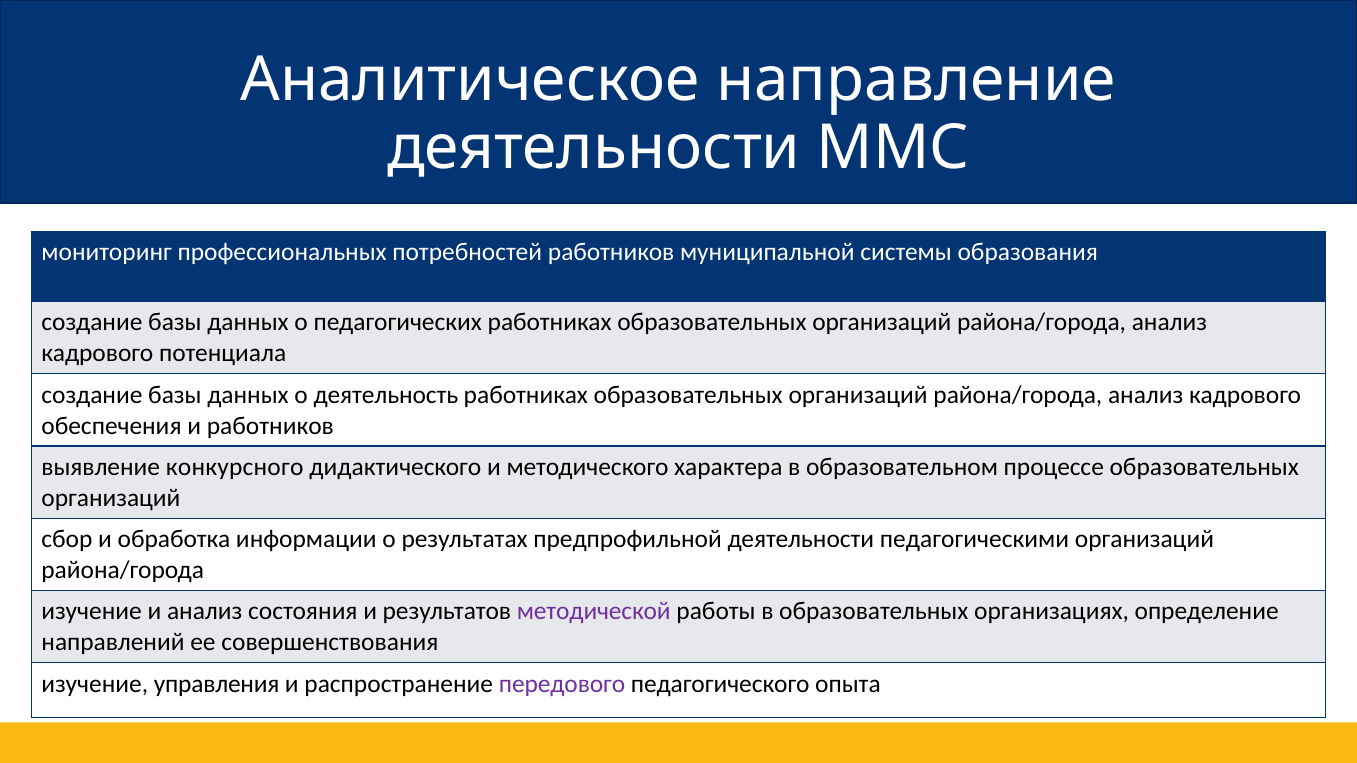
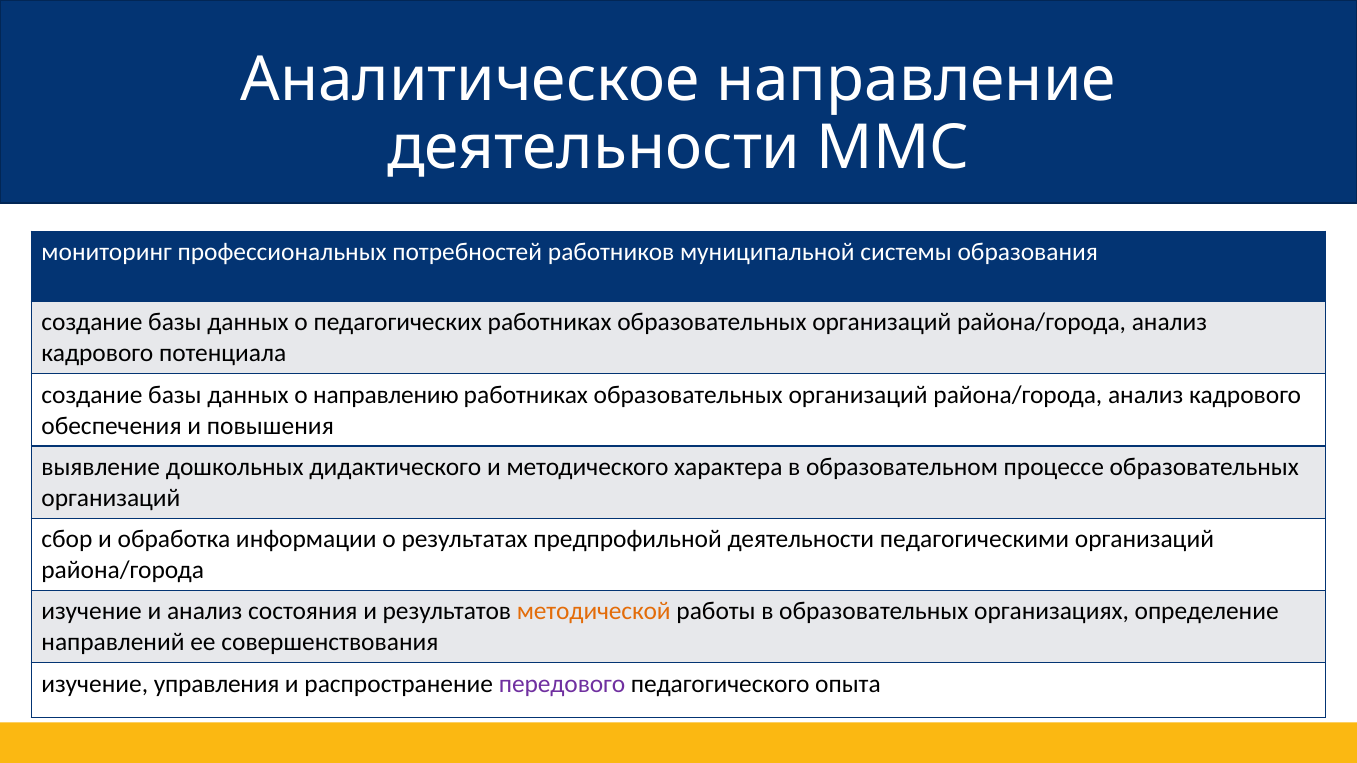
деятельность: деятельность -> направлению
и работников: работников -> повышения
конкурсного: конкурсного -> дошкольных
методической colour: purple -> orange
